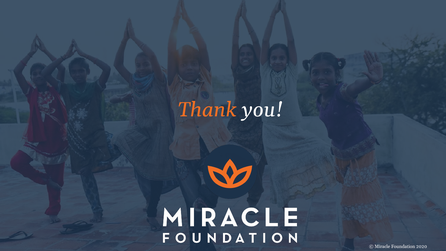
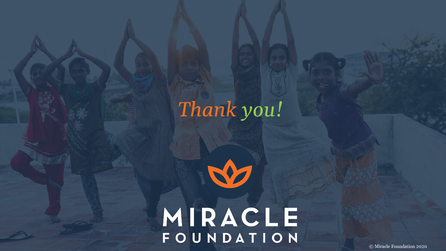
you colour: white -> light green
